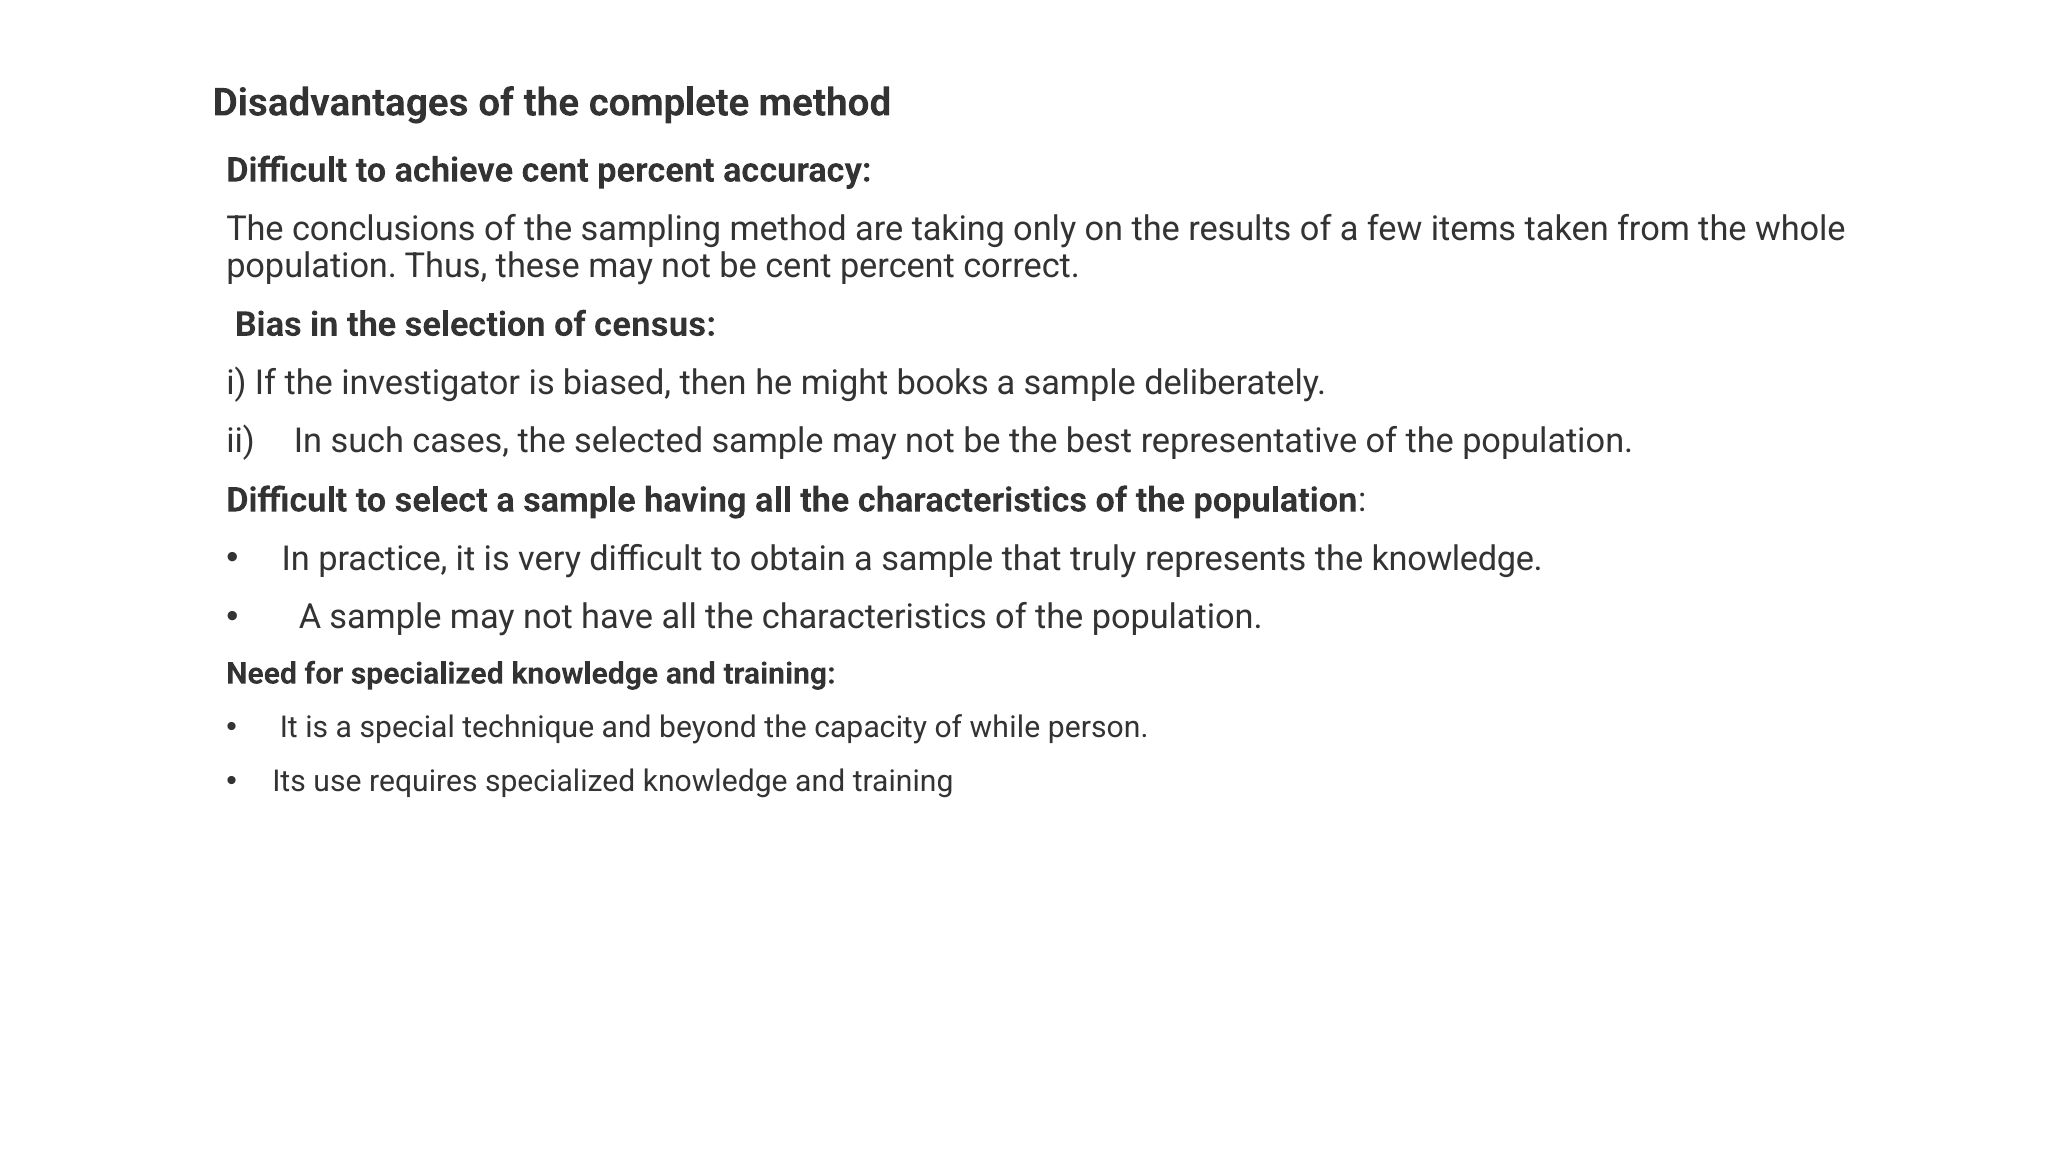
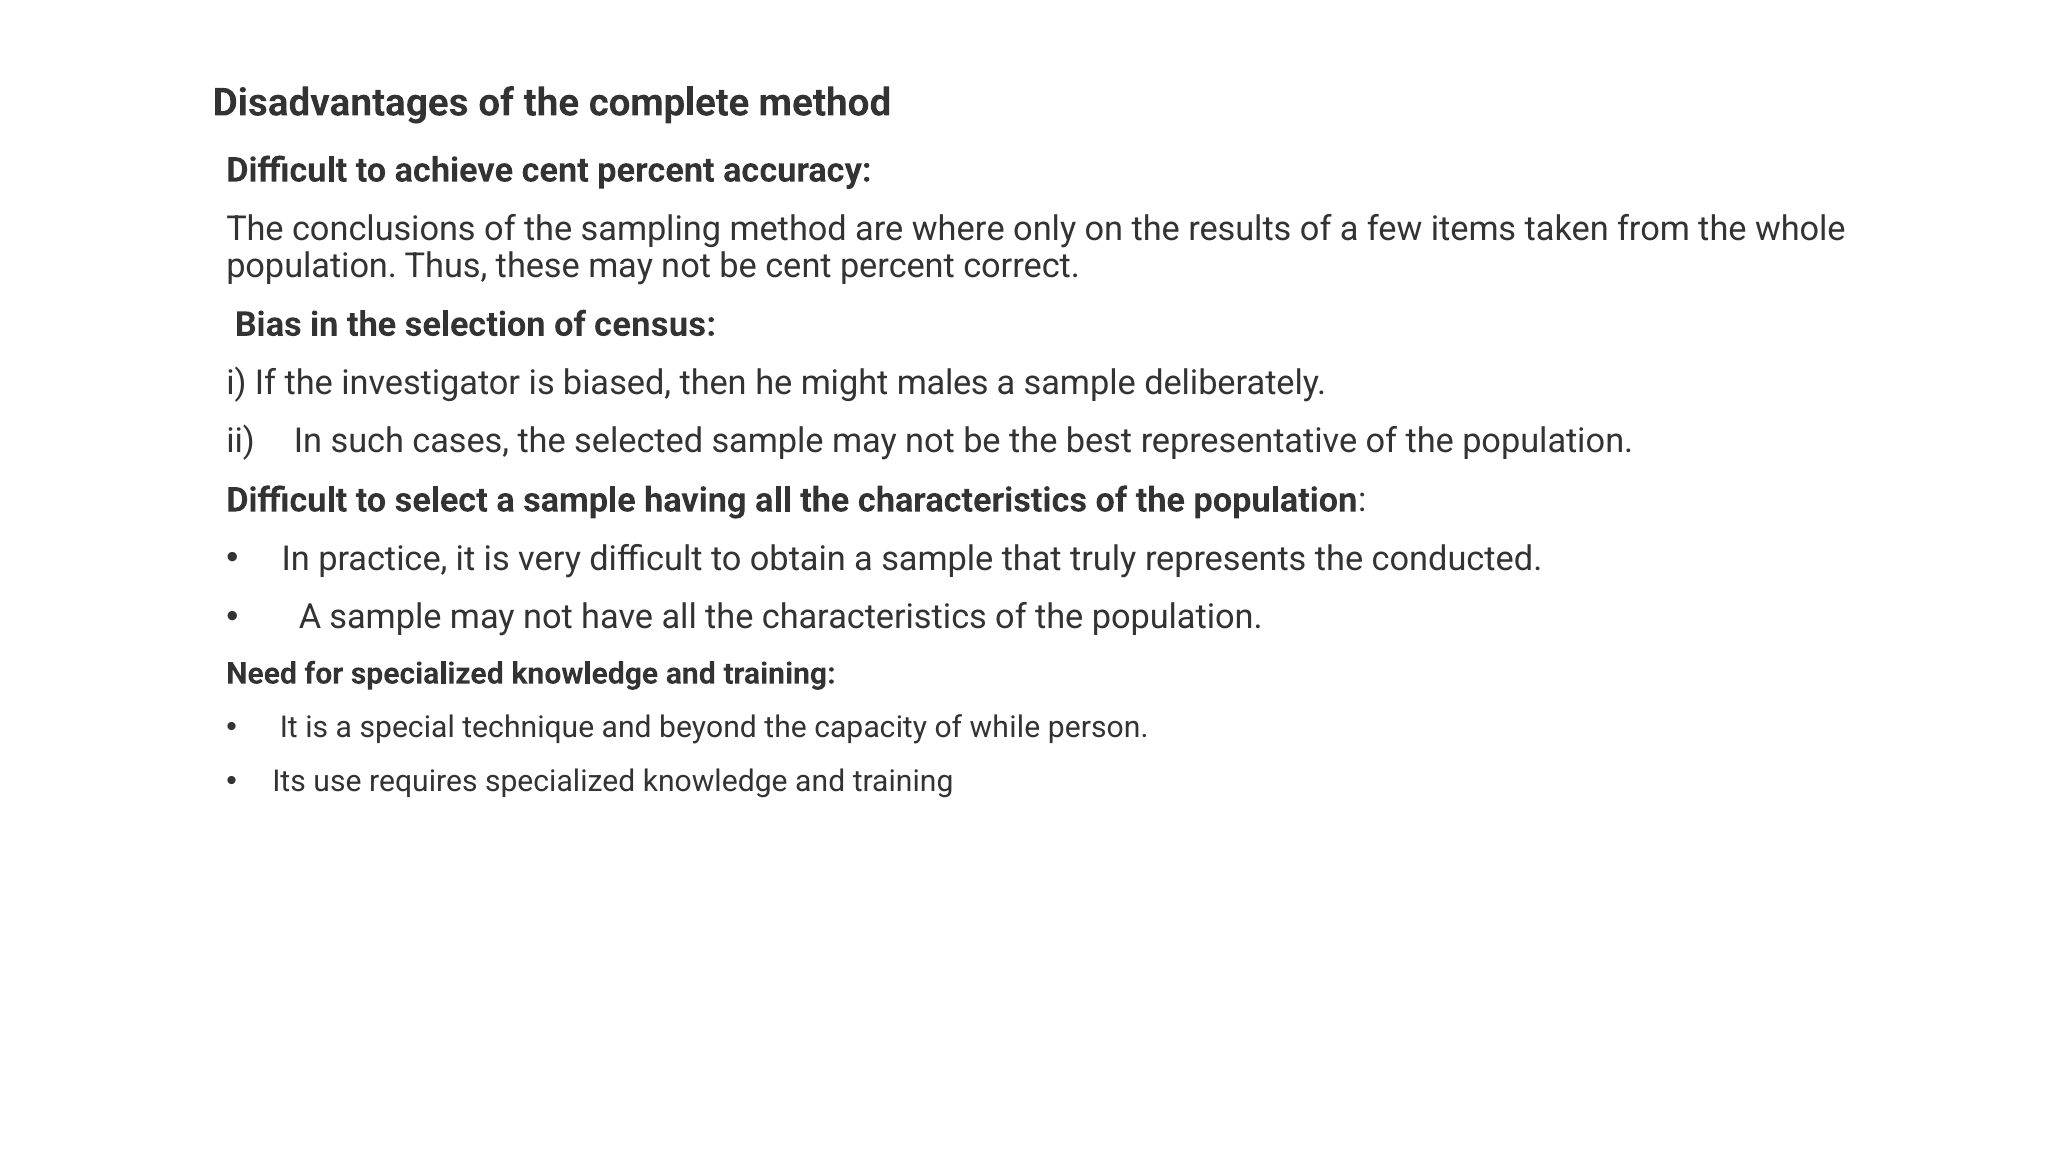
taking: taking -> where
books: books -> males
the knowledge: knowledge -> conducted
